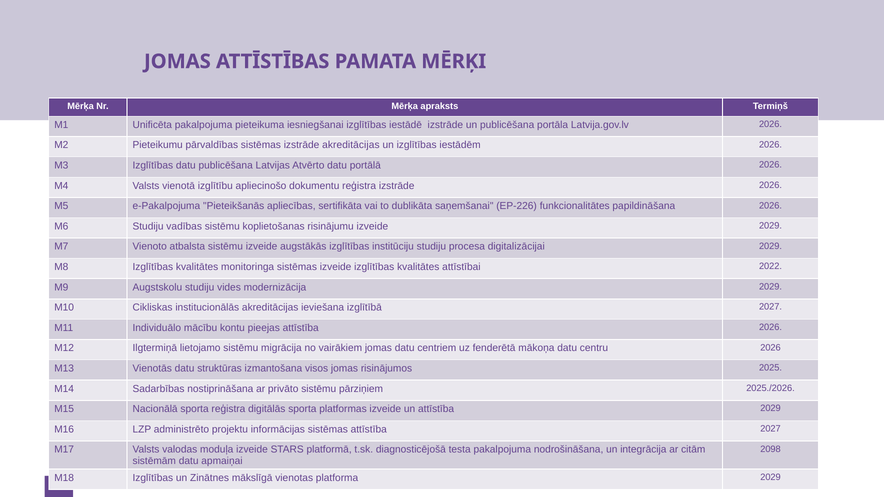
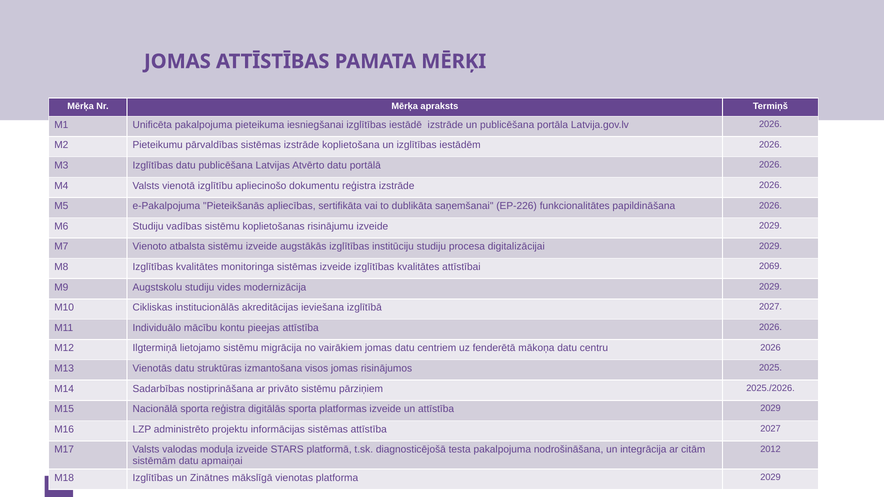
izstrāde akreditācijas: akreditācijas -> koplietošana
2022: 2022 -> 2069
2098: 2098 -> 2012
